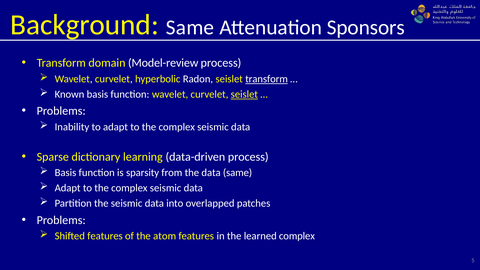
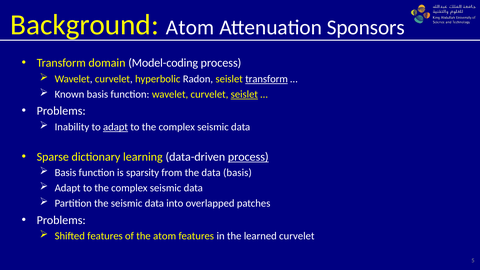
Background Same: Same -> Atom
Model-review: Model-review -> Model-coding
adapt at (116, 127) underline: none -> present
process at (248, 157) underline: none -> present
data same: same -> basis
learned complex: complex -> curvelet
